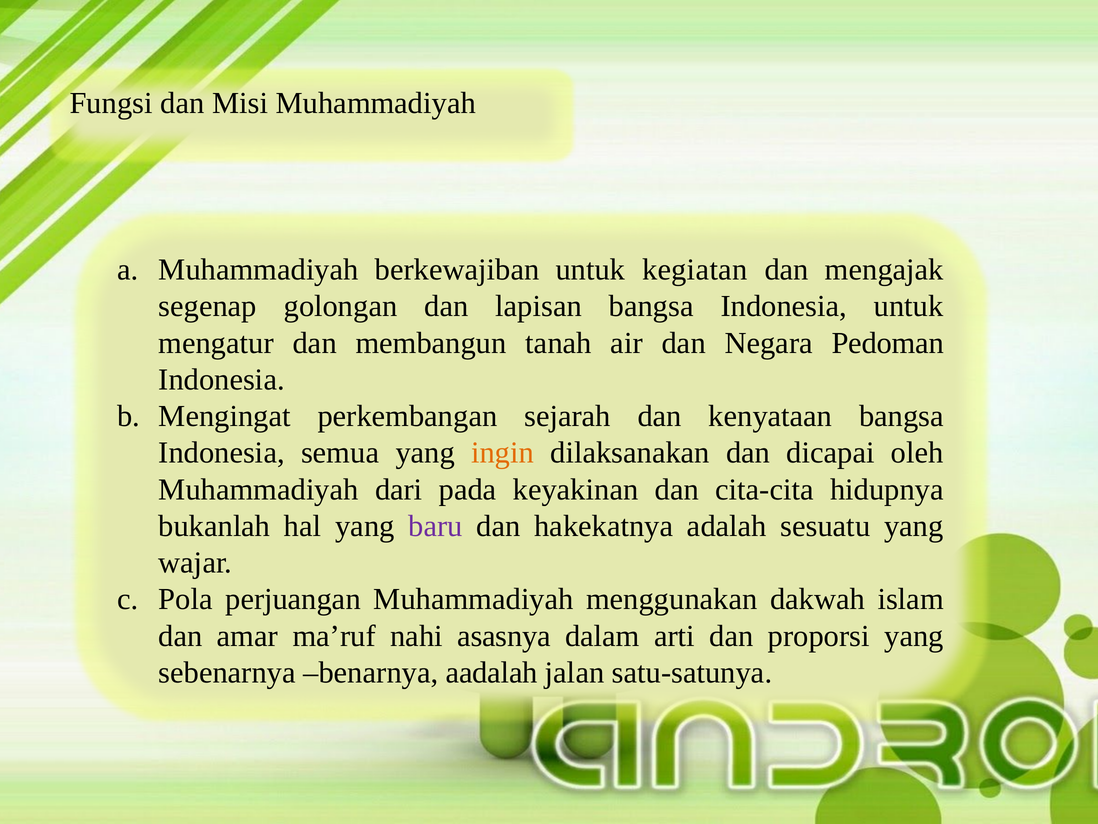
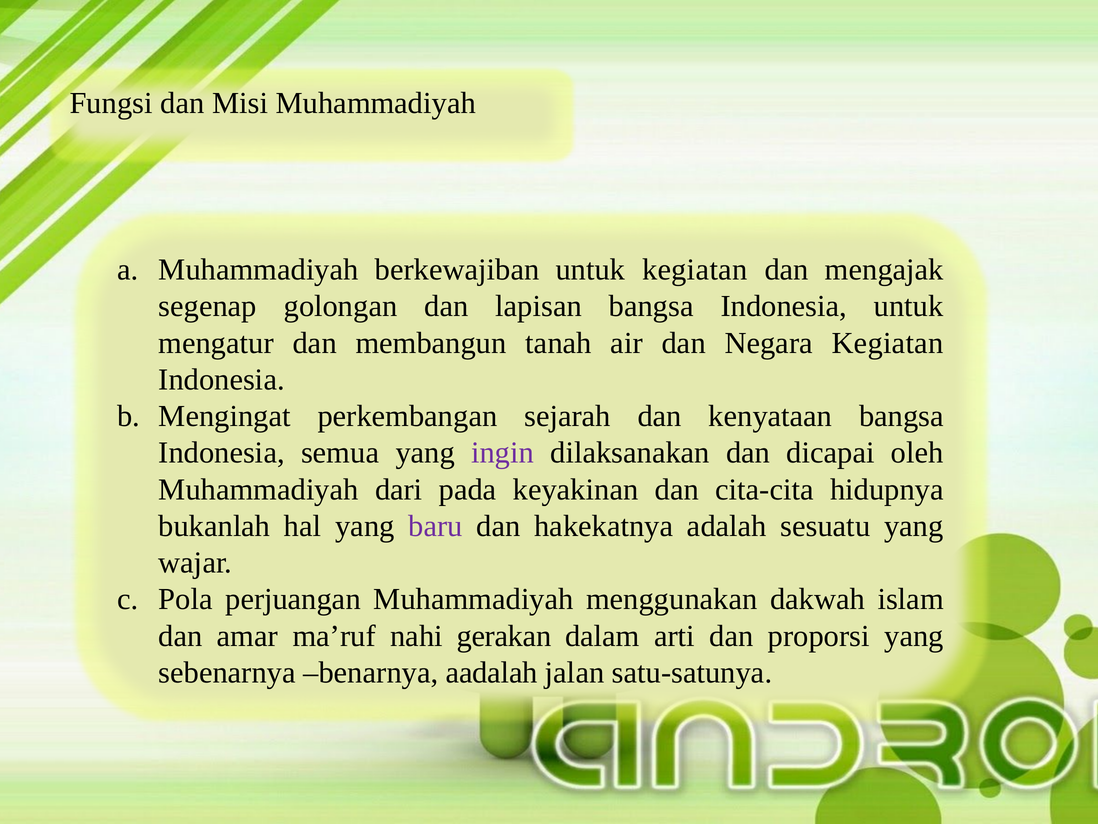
Negara Pedoman: Pedoman -> Kegiatan
ingin colour: orange -> purple
asasnya: asasnya -> gerakan
